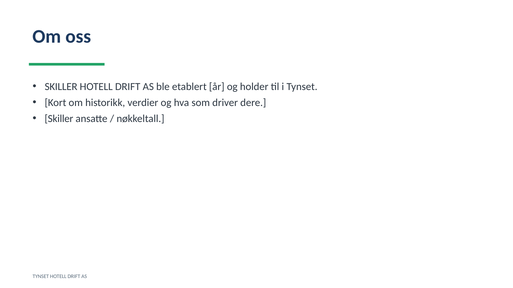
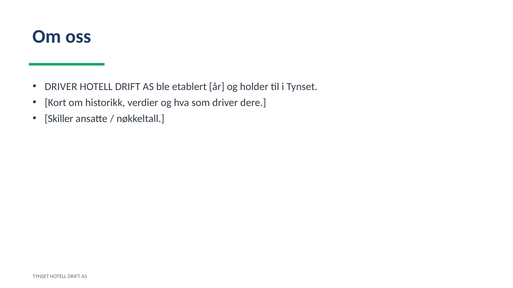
SKILLER at (61, 87): SKILLER -> DRIVER
